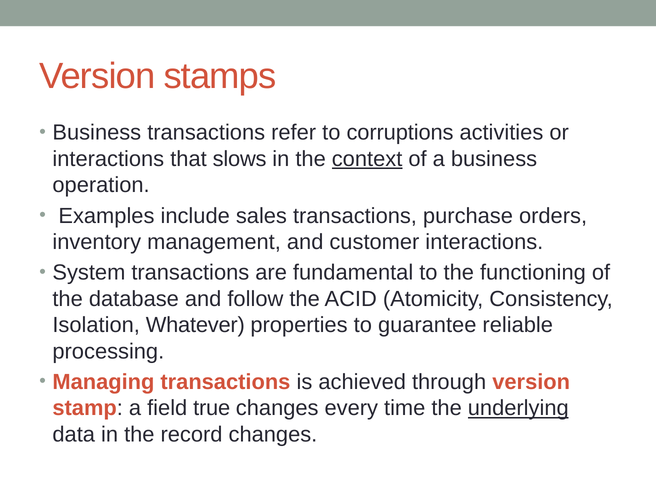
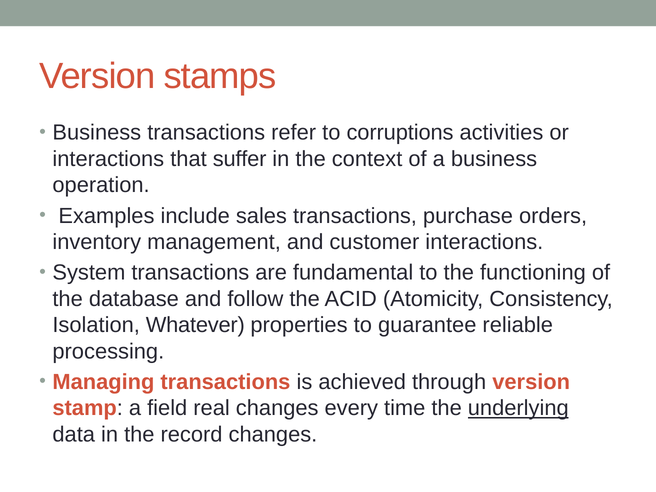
slows: slows -> suffer
context underline: present -> none
true: true -> real
